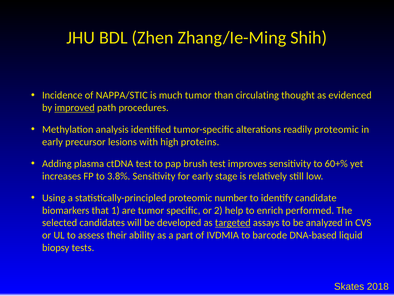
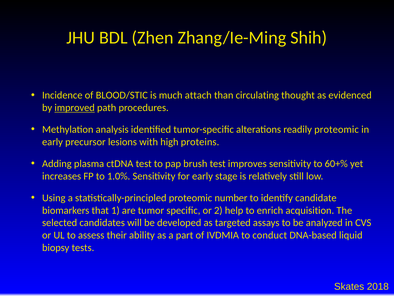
NAPPA/STIC: NAPPA/STIC -> BLOOD/STIC
much tumor: tumor -> attach
3.8%: 3.8% -> 1.0%
performed: performed -> acquisition
targeted underline: present -> none
barcode: barcode -> conduct
